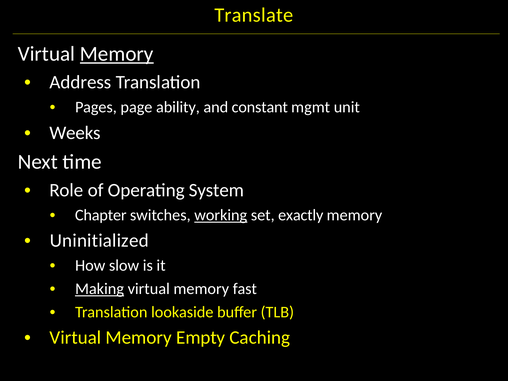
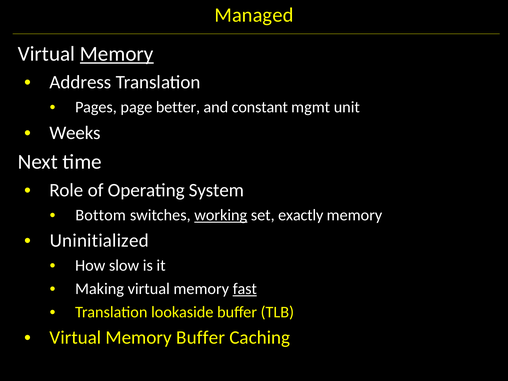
Translate: Translate -> Managed
ability: ability -> better
Chapter: Chapter -> Bottom
Making underline: present -> none
fast underline: none -> present
Memory Empty: Empty -> Buffer
